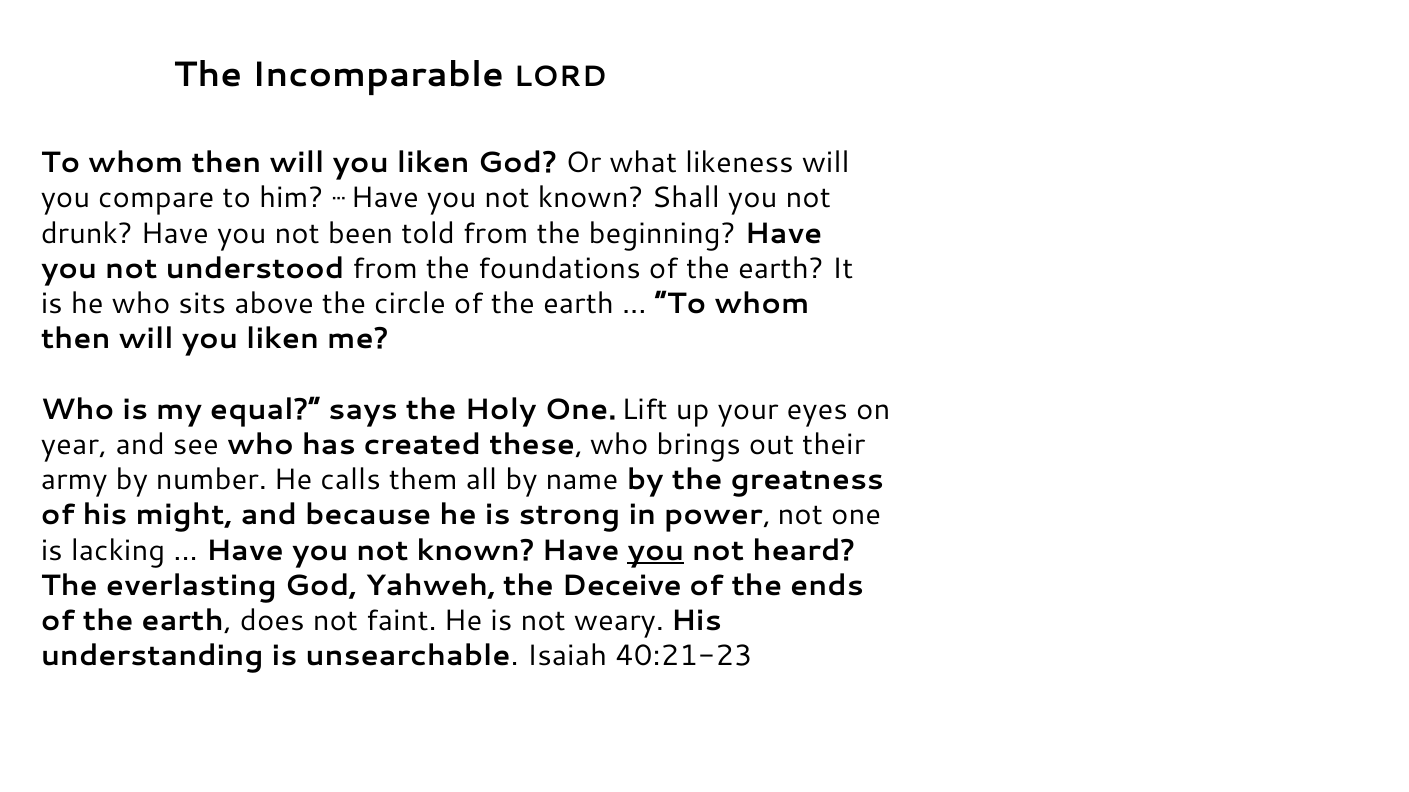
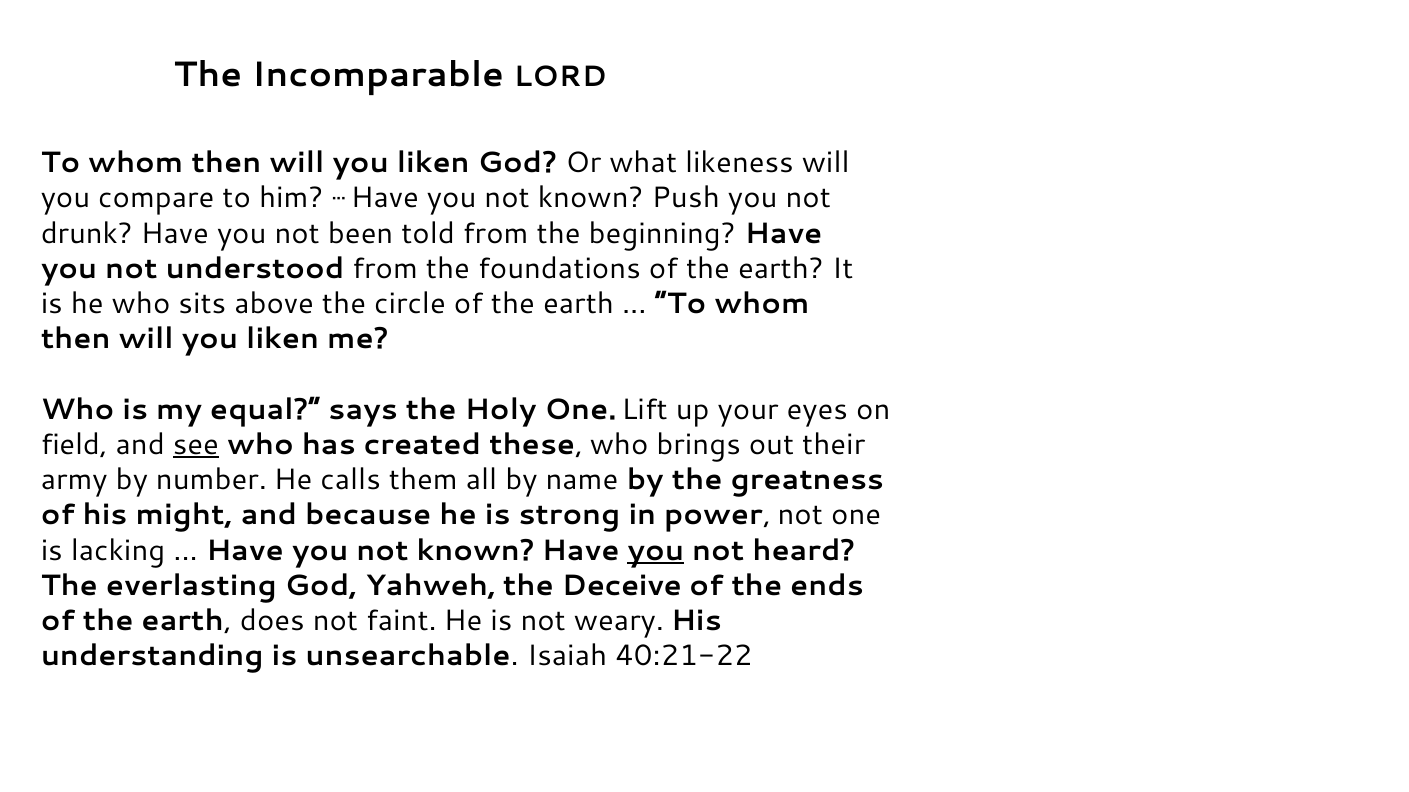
Shall: Shall -> Push
year: year -> field
see underline: none -> present
40:21-23: 40:21-23 -> 40:21-22
